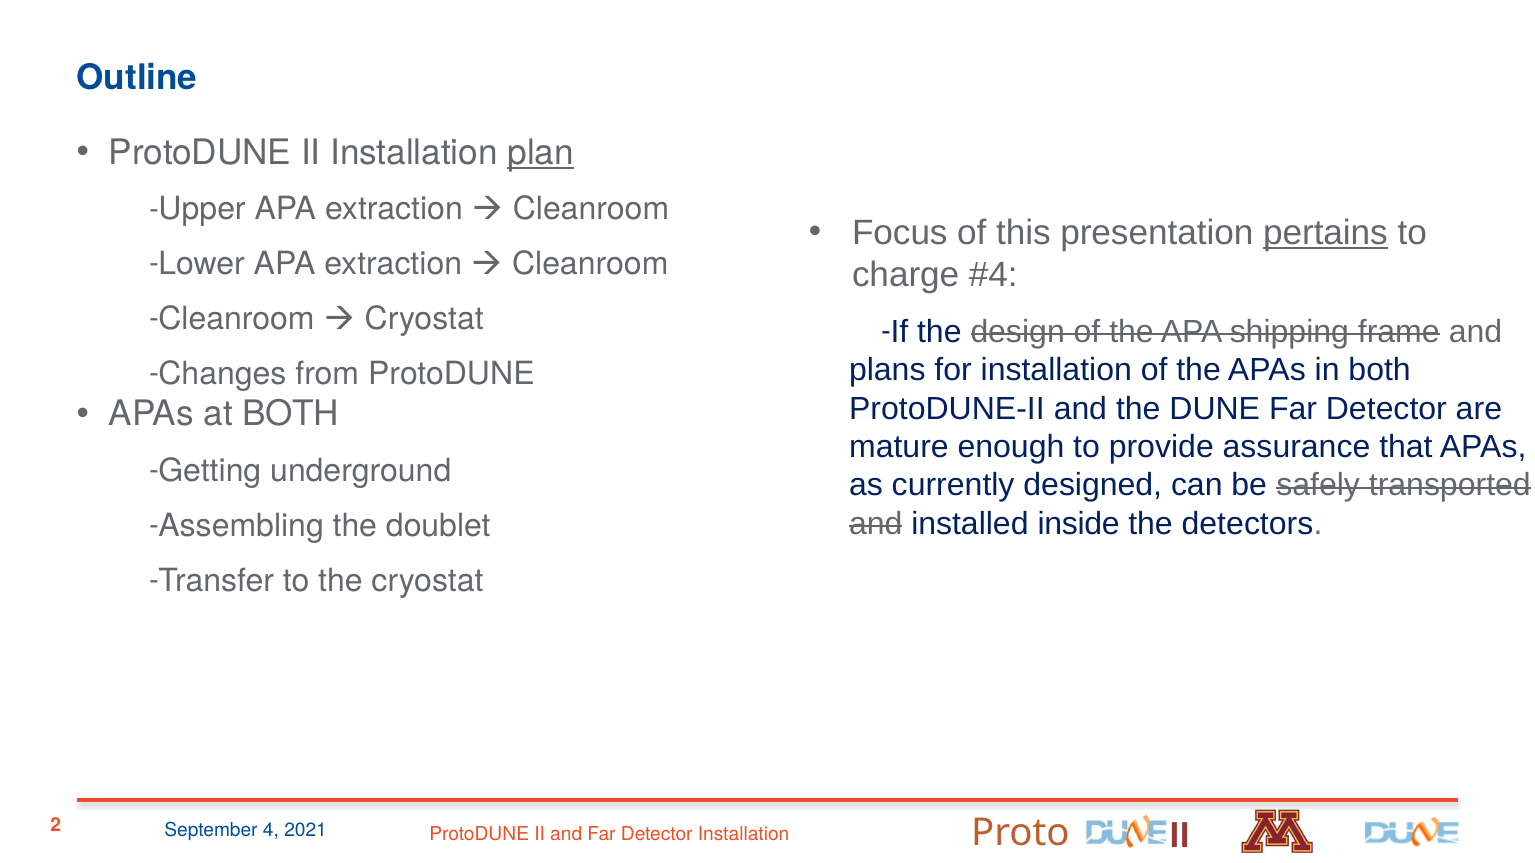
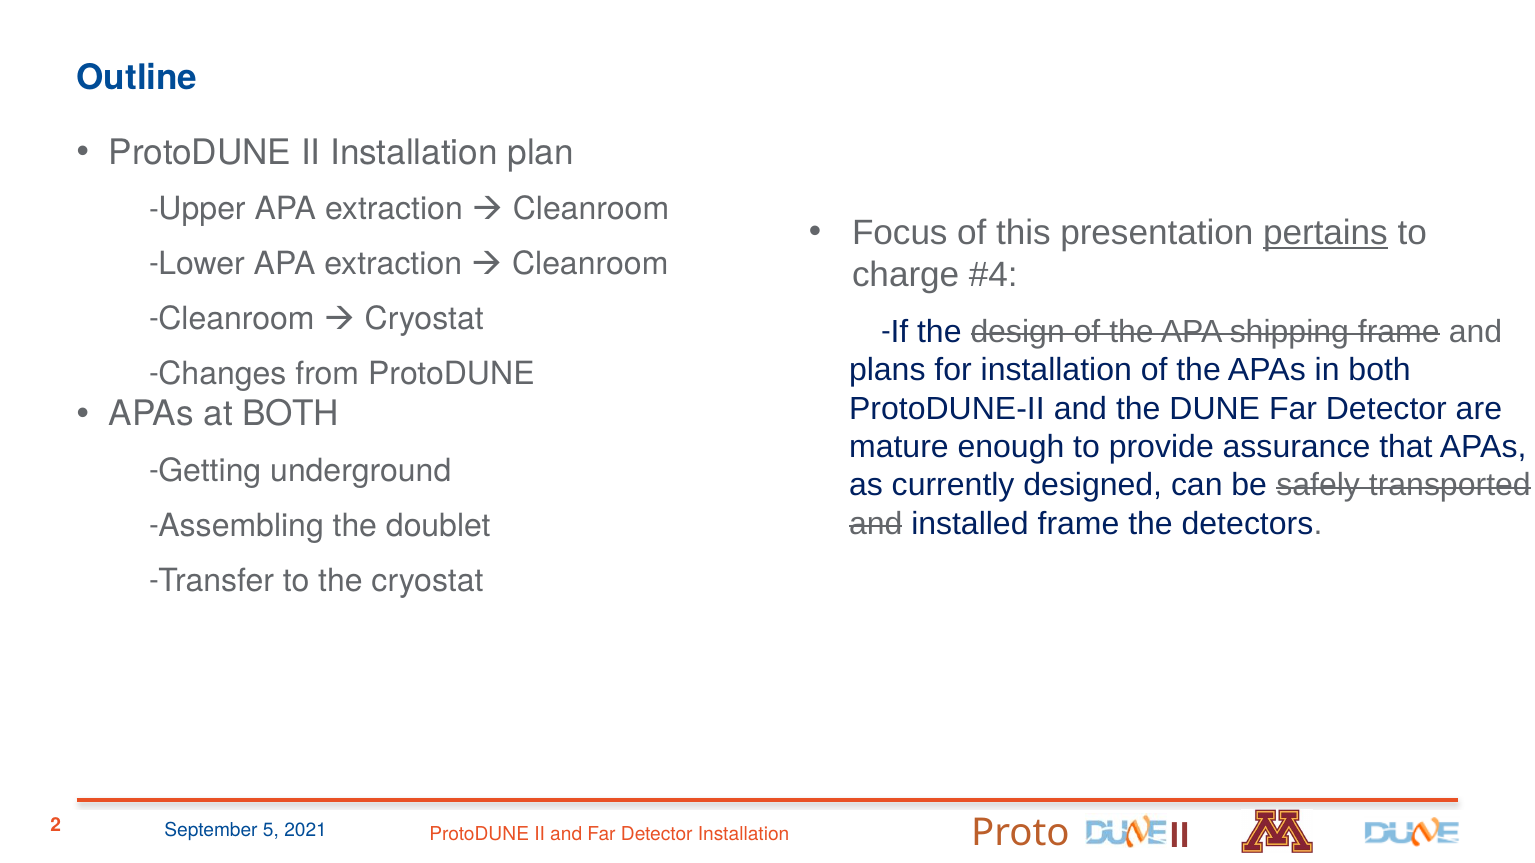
plan underline: present -> none
installed inside: inside -> frame
4: 4 -> 5
